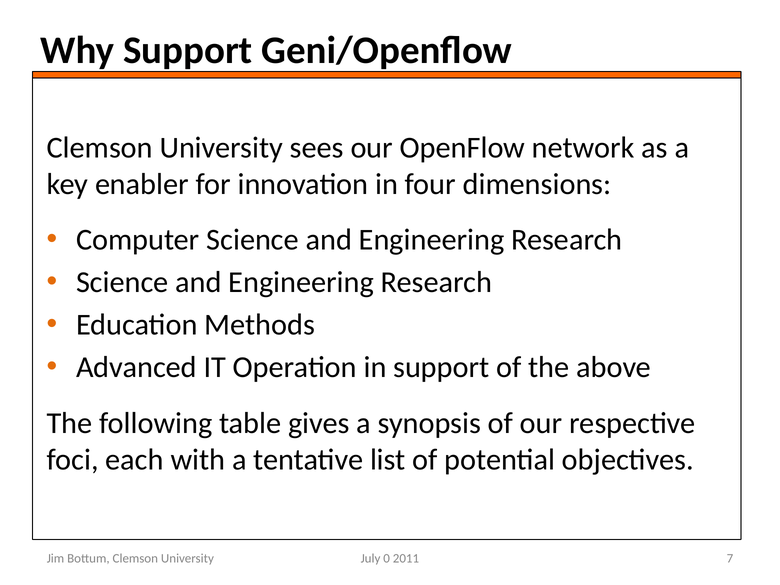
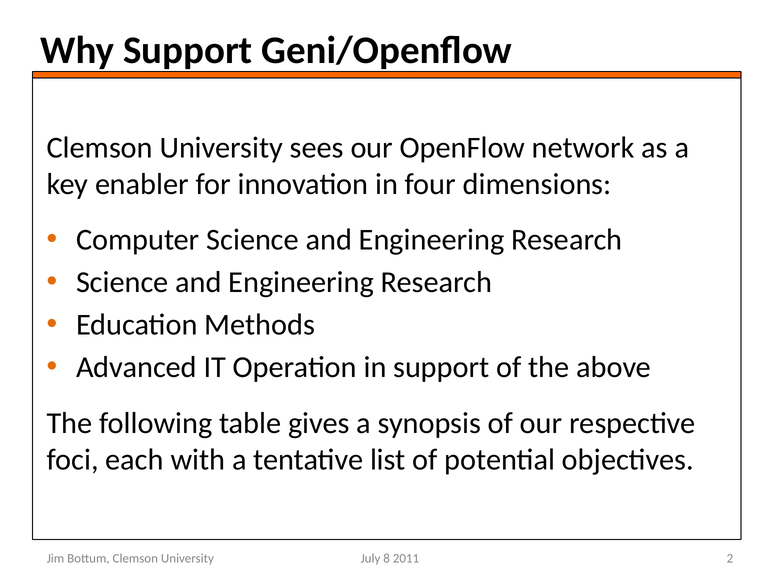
0: 0 -> 8
7: 7 -> 2
